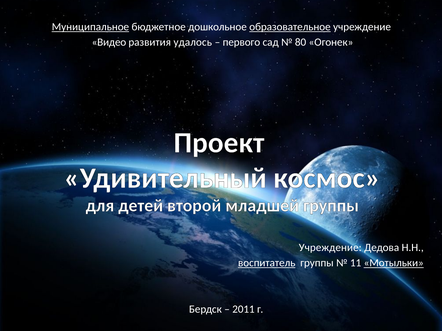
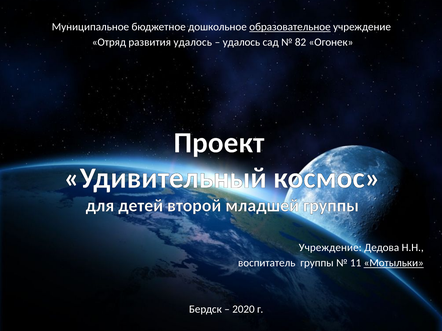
Муниципальное underline: present -> none
Видео: Видео -> Отряд
первого at (241, 42): первого -> удалось
80: 80 -> 82
воспитатель underline: present -> none
2011: 2011 -> 2020
